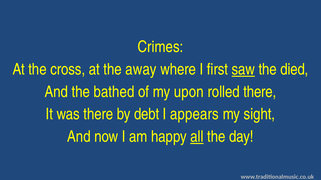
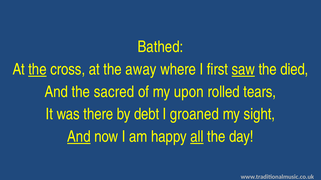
Crimes: Crimes -> Bathed
the at (37, 70) underline: none -> present
bathed: bathed -> sacred
rolled there: there -> tears
appears: appears -> groaned
And at (79, 137) underline: none -> present
